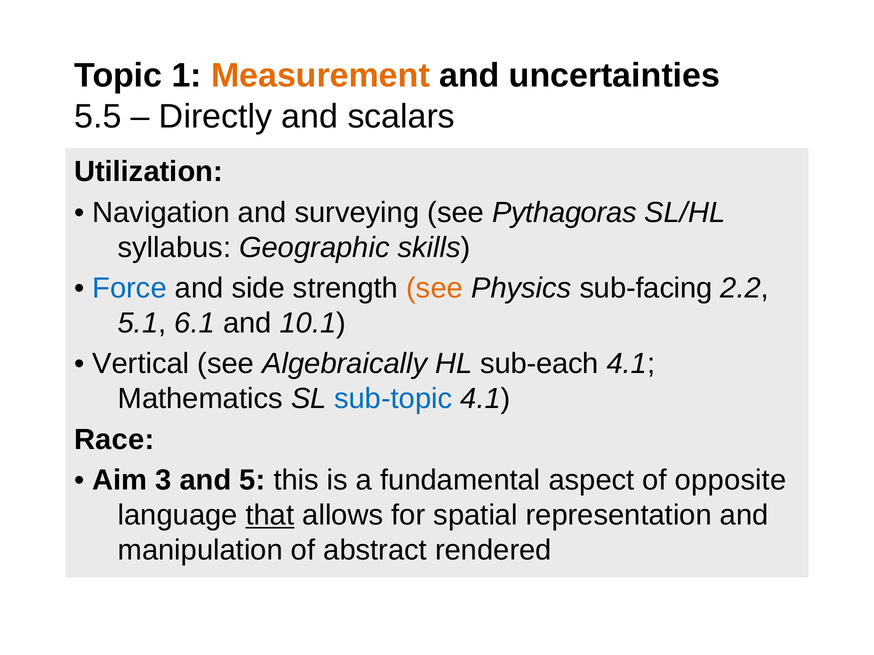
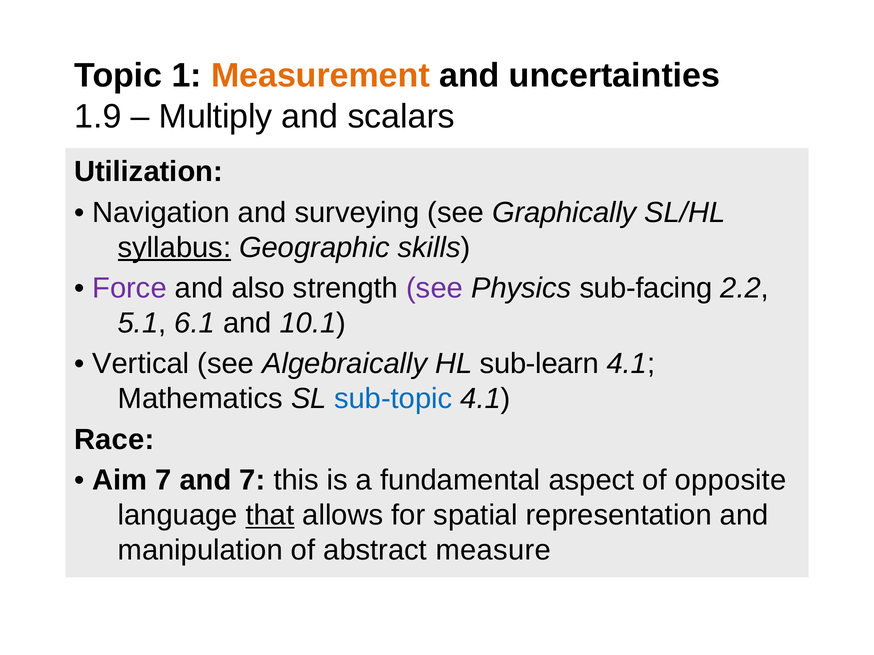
5.5: 5.5 -> 1.9
Directly: Directly -> Multiply
Pythagoras: Pythagoras -> Graphically
syllabus underline: none -> present
Force colour: blue -> purple
side: side -> also
see at (435, 288) colour: orange -> purple
sub-each: sub-each -> sub-learn
Aim 3: 3 -> 7
and 5: 5 -> 7
rendered: rendered -> measure
